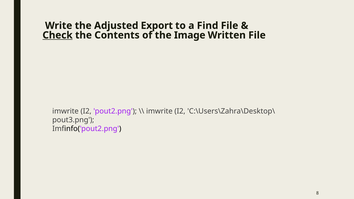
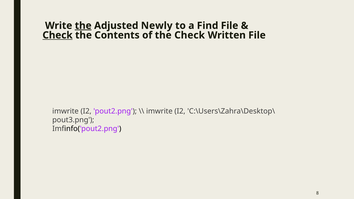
the at (83, 26) underline: none -> present
Export: Export -> Newly
the Image: Image -> Check
